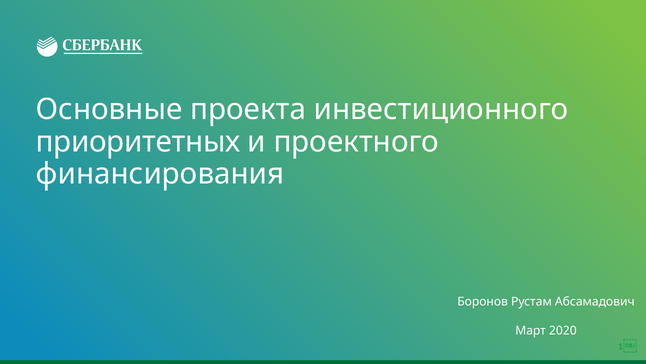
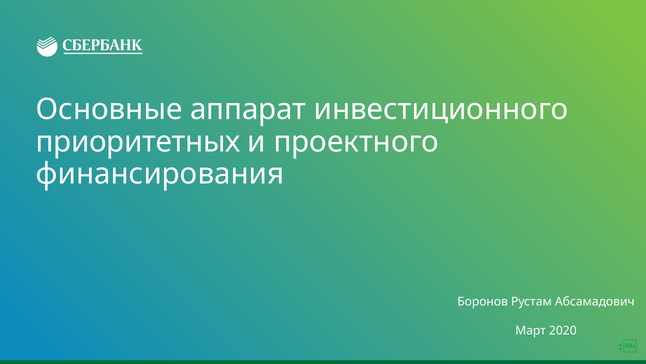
проекта: проекта -> аппарат
